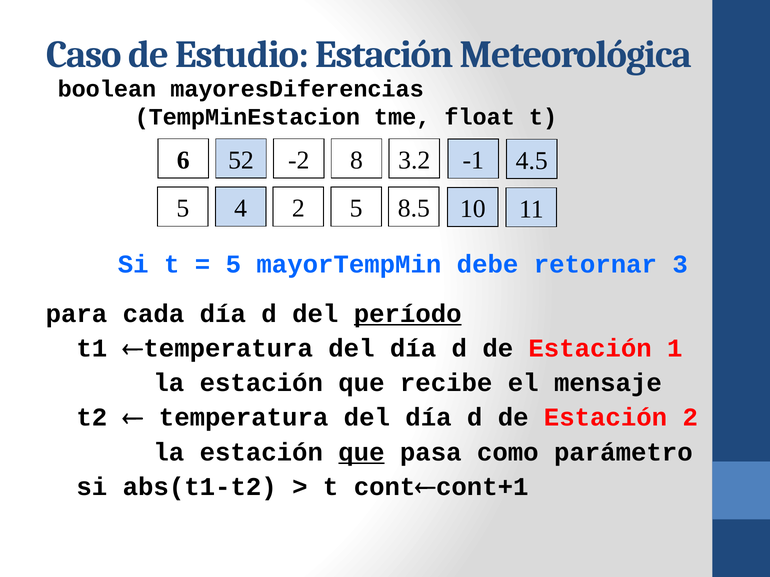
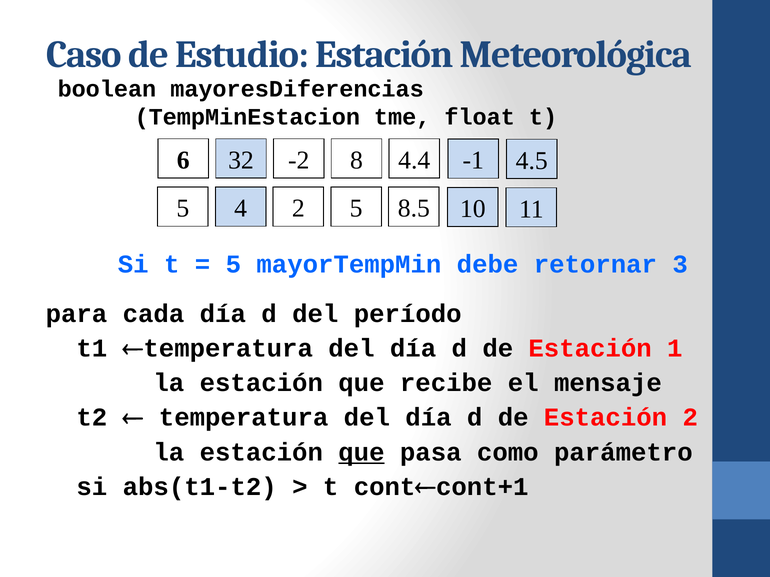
52: 52 -> 32
3.2: 3.2 -> 4.4
período underline: present -> none
